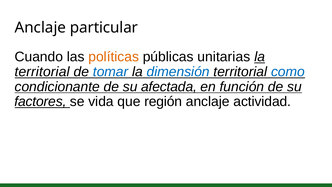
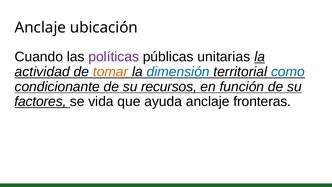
particular: particular -> ubicación
políticas colour: orange -> purple
territorial at (42, 72): territorial -> actividad
tomar colour: blue -> orange
afectada: afectada -> recursos
región: región -> ayuda
actividad: actividad -> fronteras
